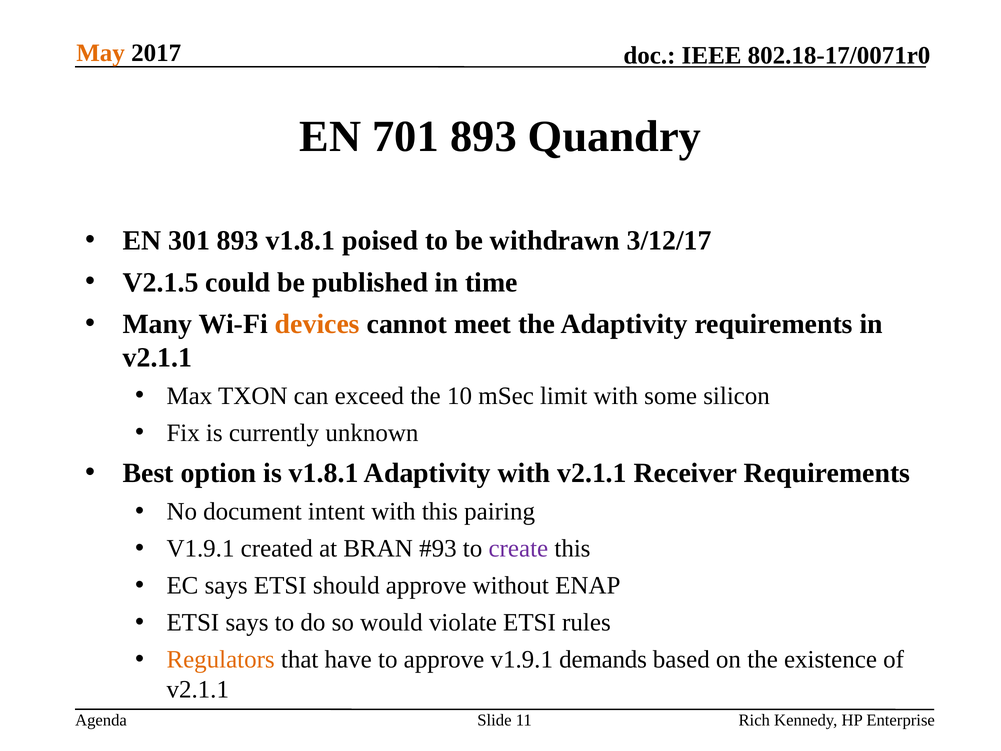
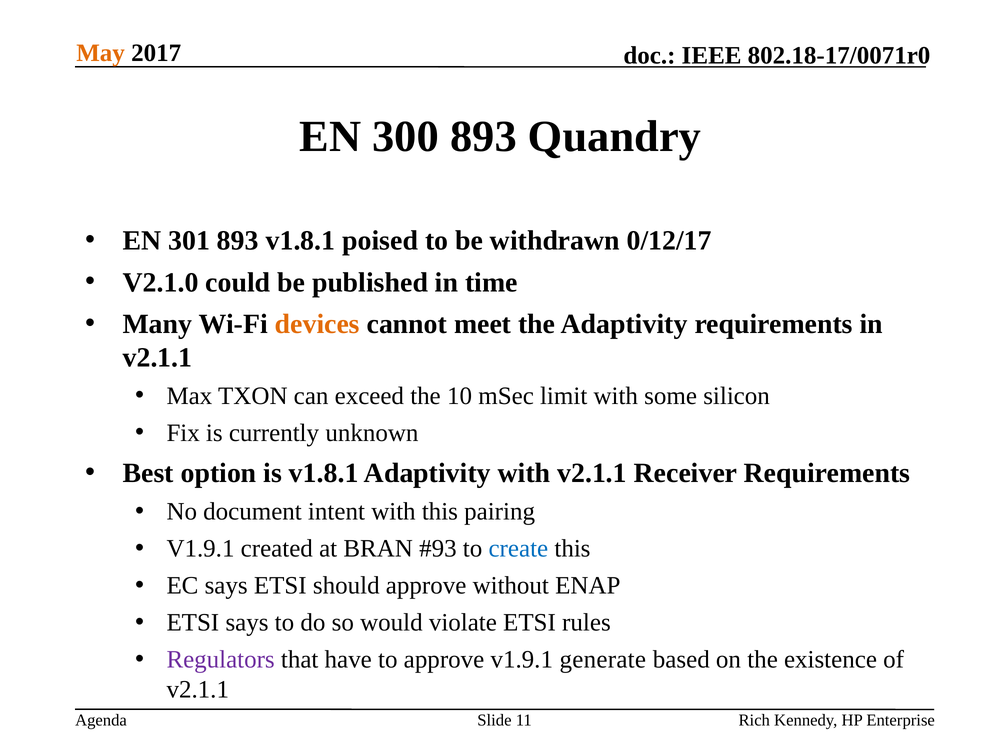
701: 701 -> 300
3/12/17: 3/12/17 -> 0/12/17
V2.1.5: V2.1.5 -> V2.1.0
create colour: purple -> blue
Regulators colour: orange -> purple
demands: demands -> generate
